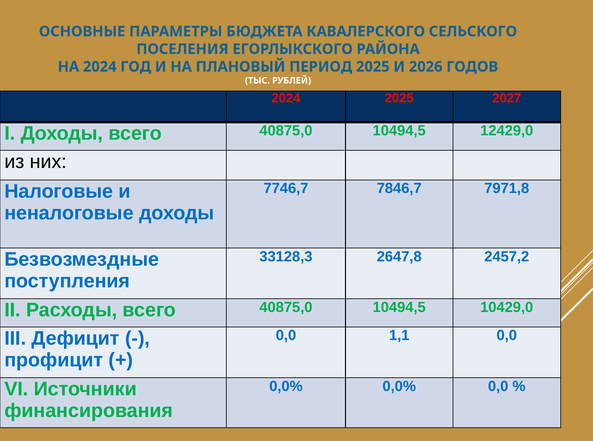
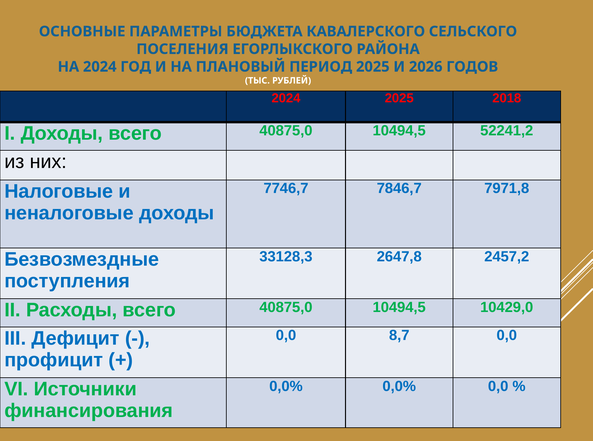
2027: 2027 -> 2018
12429,0: 12429,0 -> 52241,2
1,1: 1,1 -> 8,7
